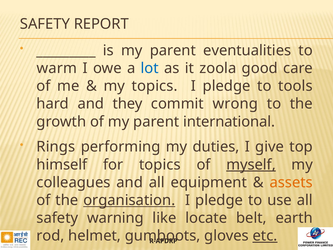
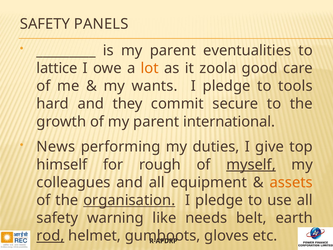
REPORT: REPORT -> PANELS
warm: warm -> lattice
lot colour: blue -> orange
my topics: topics -> wants
wrong: wrong -> secure
Rings: Rings -> News
for topics: topics -> rough
locate: locate -> needs
rod underline: none -> present
etc underline: present -> none
